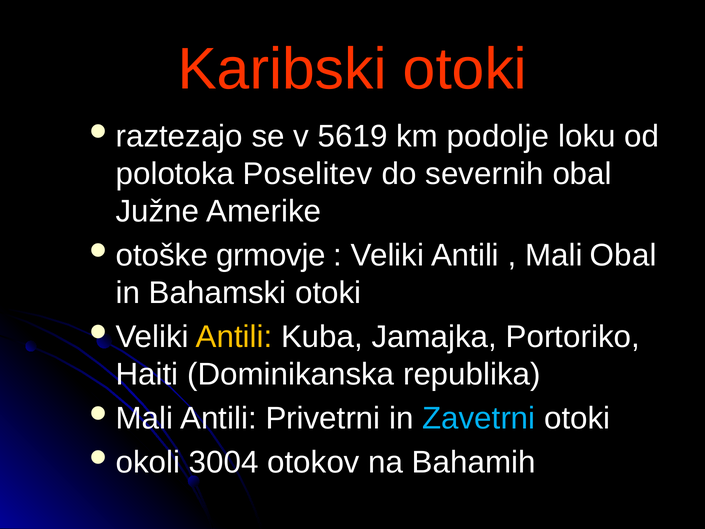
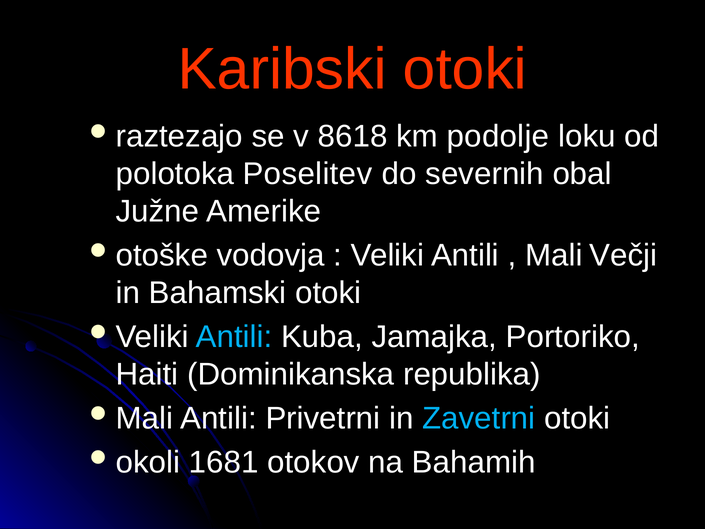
5619: 5619 -> 8618
grmovje: grmovje -> vodovja
Mali Obal: Obal -> Večji
Antili at (234, 337) colour: yellow -> light blue
3004: 3004 -> 1681
